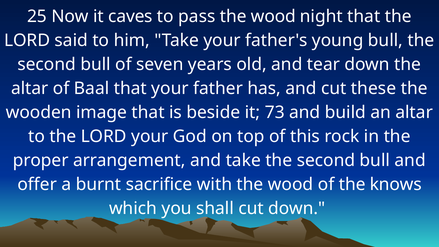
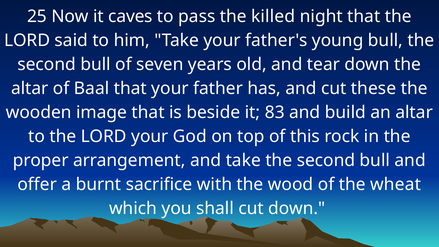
pass the wood: wood -> killed
73: 73 -> 83
knows: knows -> wheat
